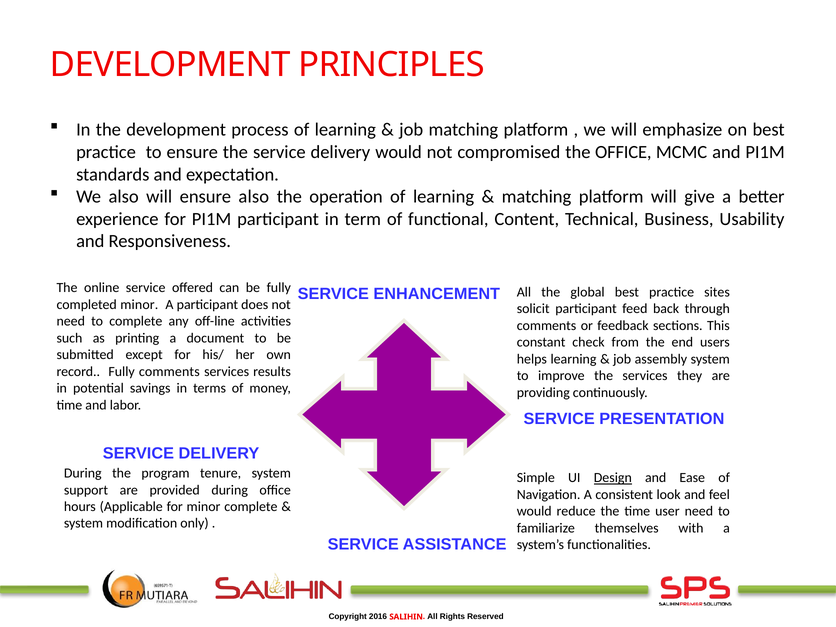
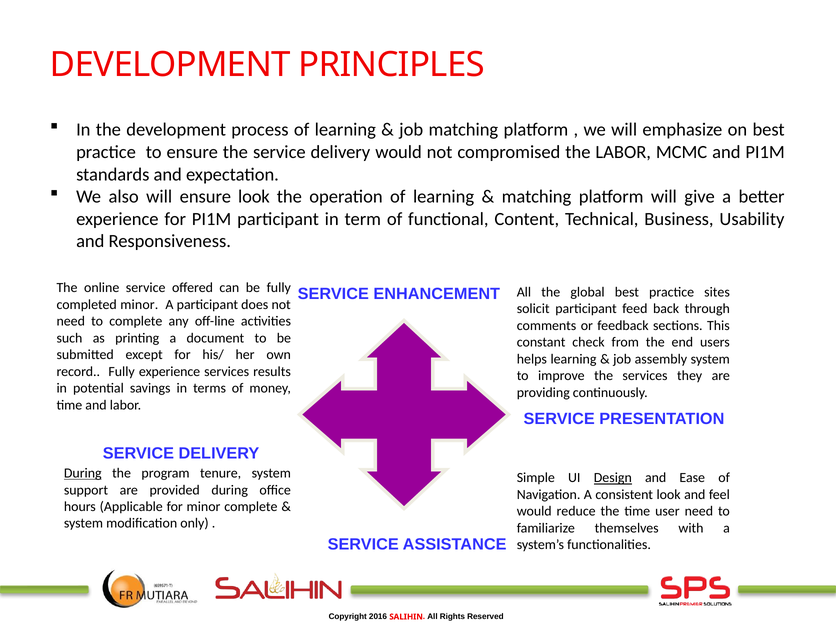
the OFFICE: OFFICE -> LABOR
ensure also: also -> look
Fully comments: comments -> experience
During at (83, 473) underline: none -> present
